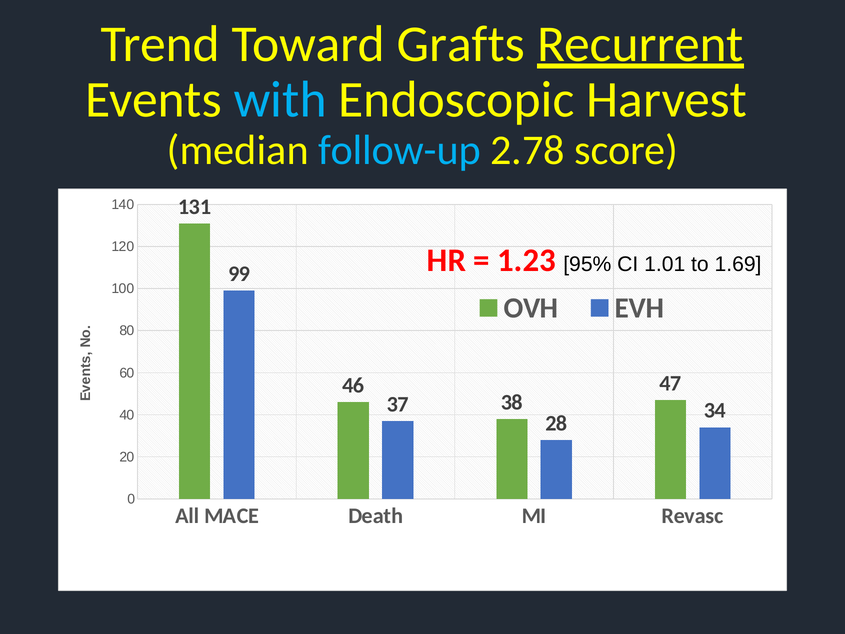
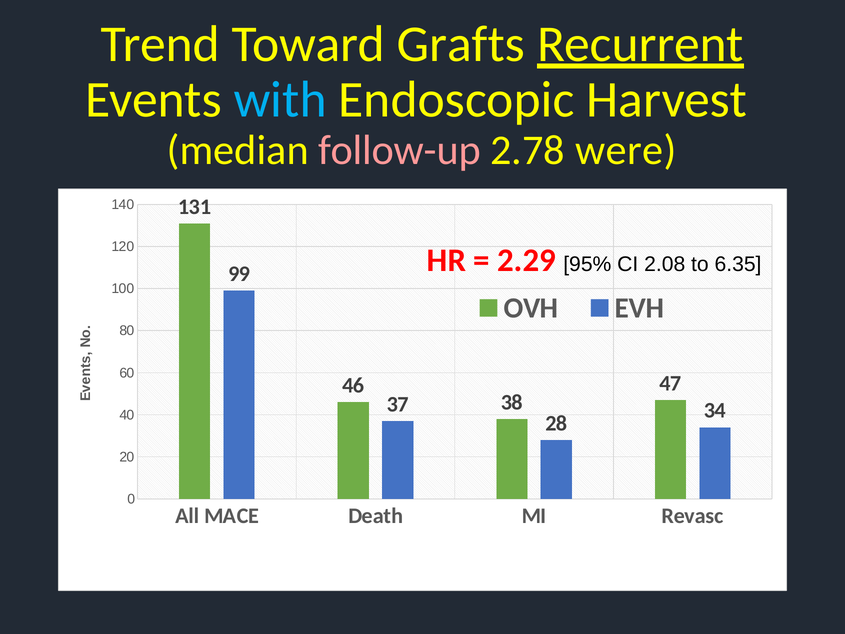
follow-up colour: light blue -> pink
score: score -> were
1.23: 1.23 -> 2.29
1.01: 1.01 -> 2.08
1.69: 1.69 -> 6.35
